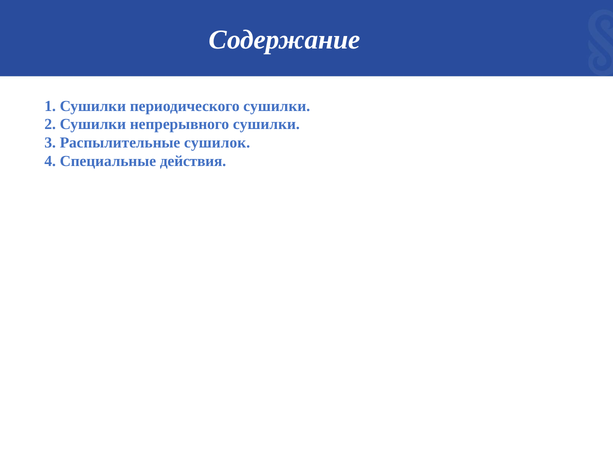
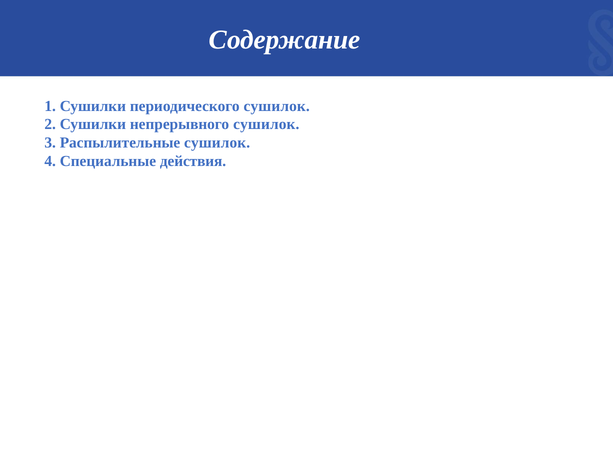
периодического сушилки: сушилки -> сушилок
непрерывного сушилки: сушилки -> сушилок
